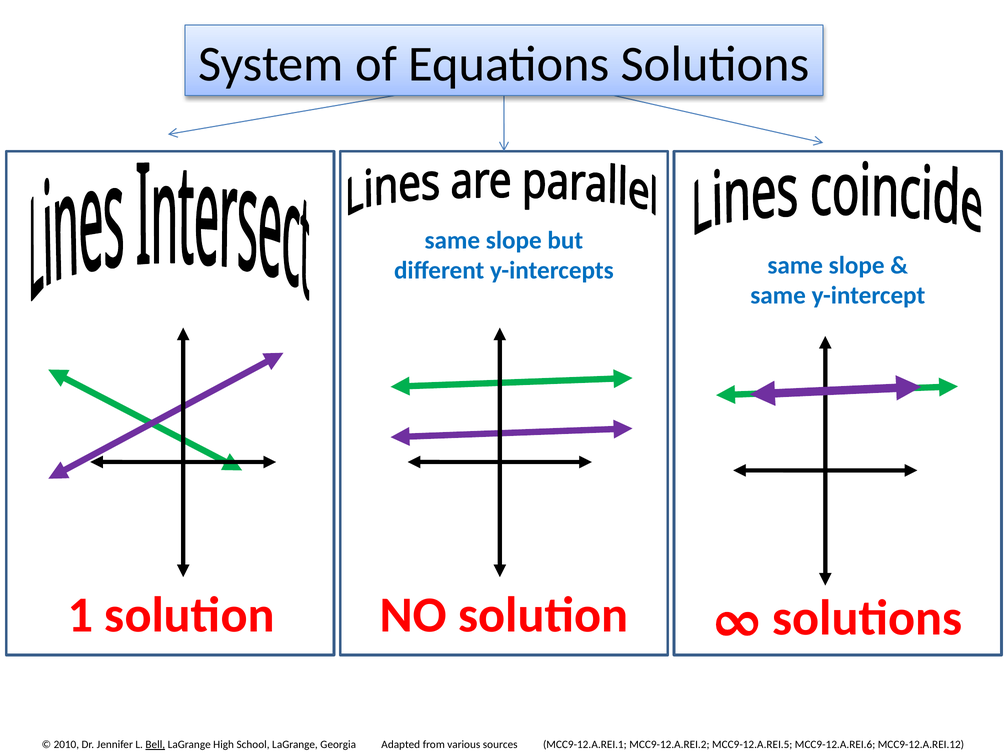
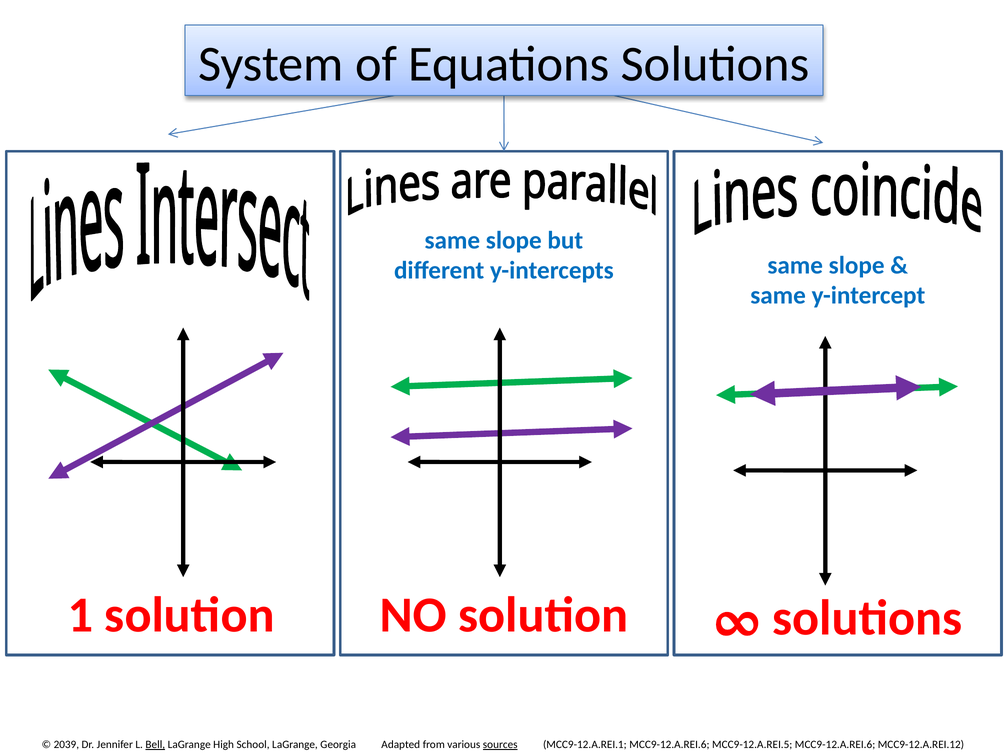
2010: 2010 -> 2039
sources underline: none -> present
MCC9-12.A.REI.1 MCC9-12.A.REI.2: MCC9-12.A.REI.2 -> MCC9-12.A.REI.6
